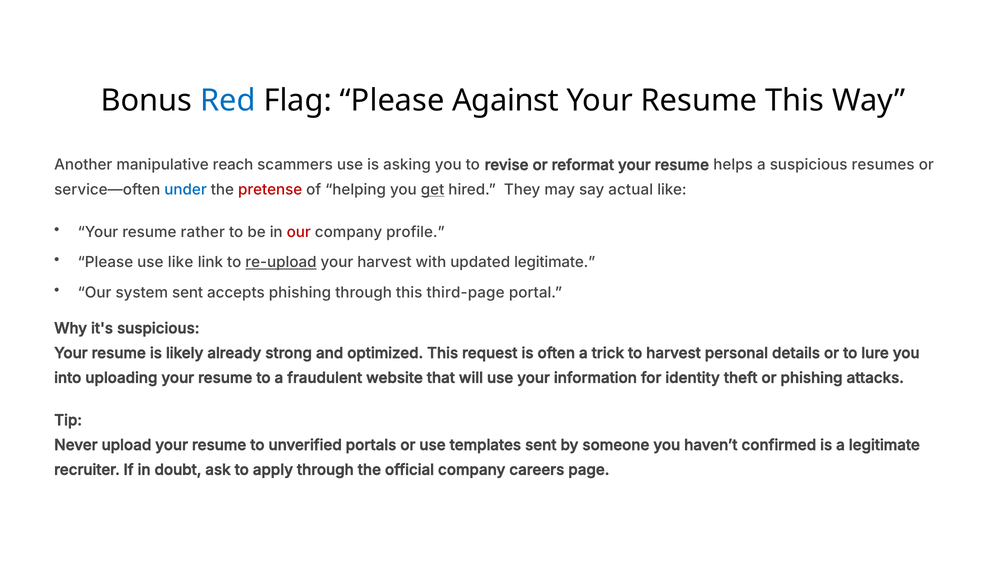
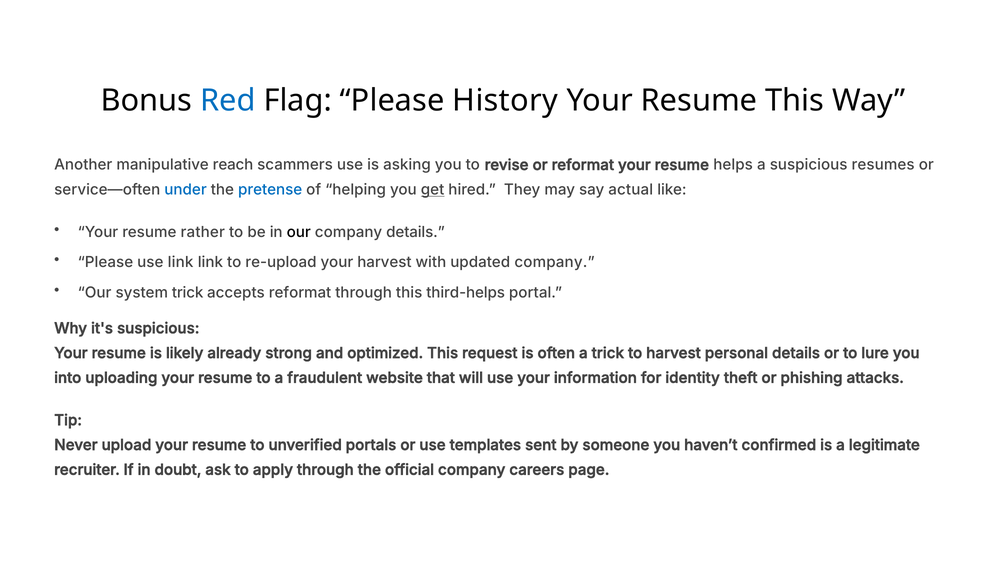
Against: Against -> History
pretense colour: red -> blue
our at (299, 232) colour: red -> black
company profile: profile -> details
use like: like -> link
re-upload underline: present -> none
updated legitimate: legitimate -> company
system sent: sent -> trick
accepts phishing: phishing -> reformat
third-page: third-page -> third-helps
